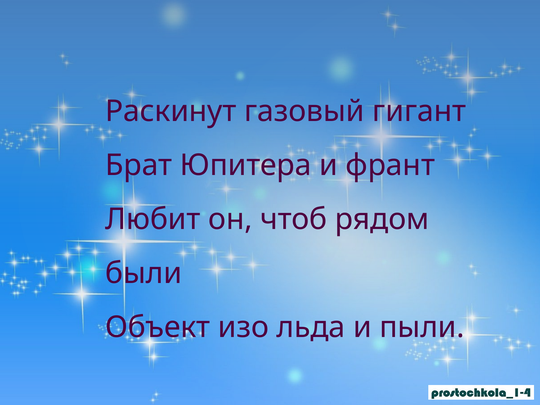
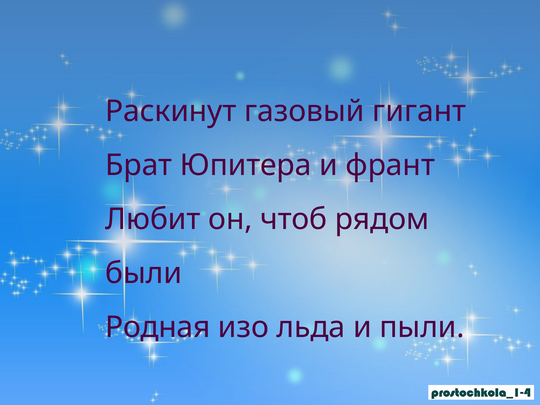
Объект: Объект -> Родная
